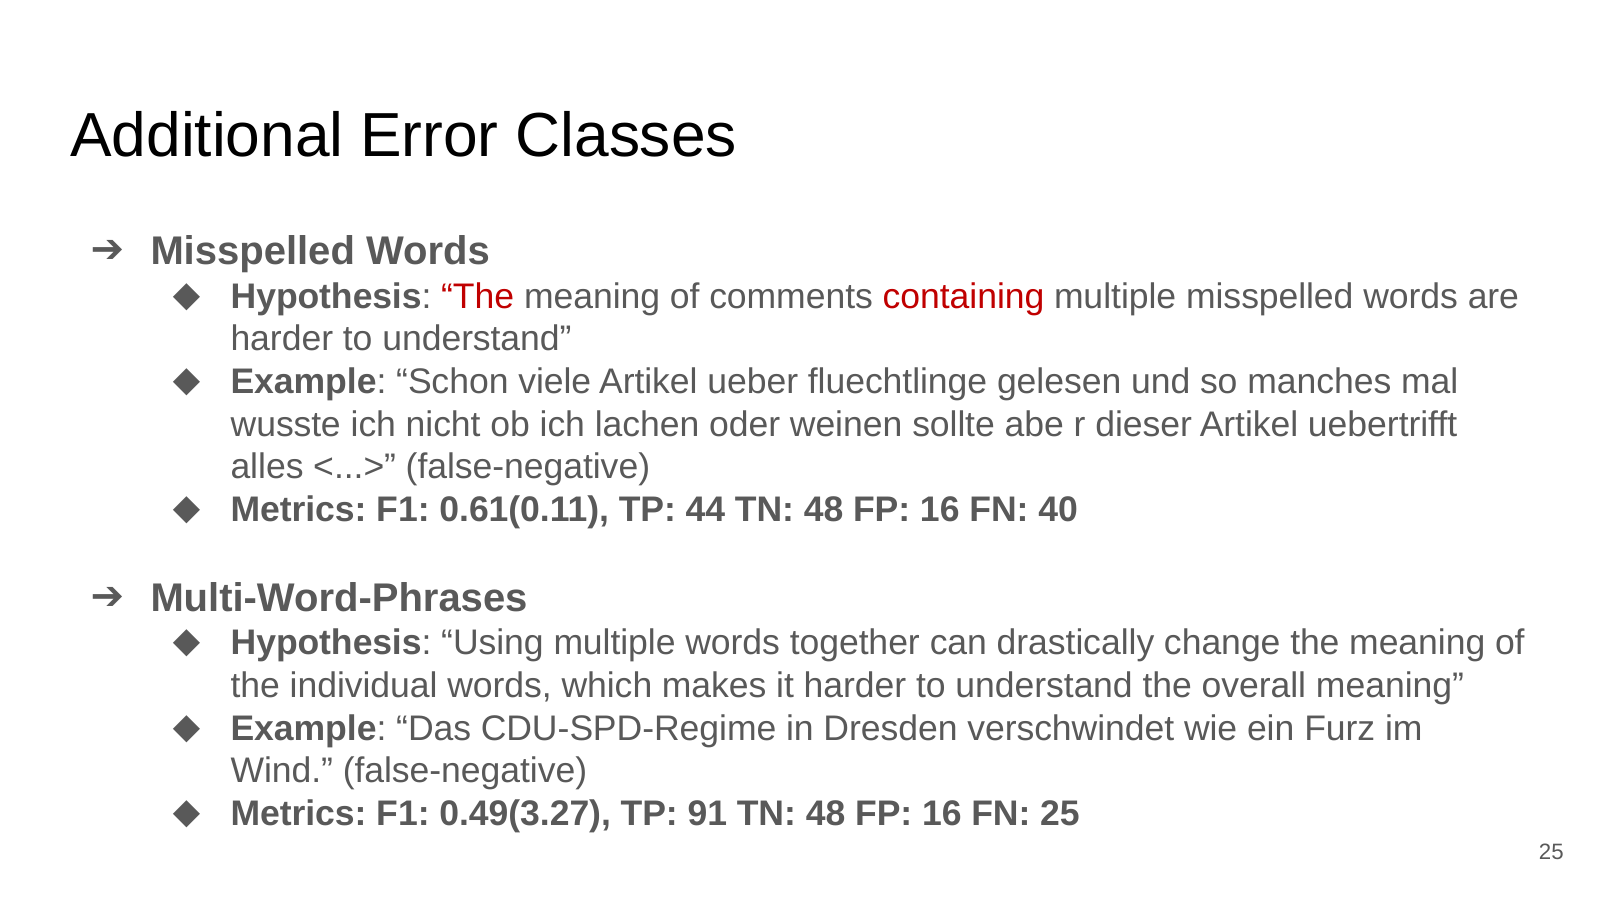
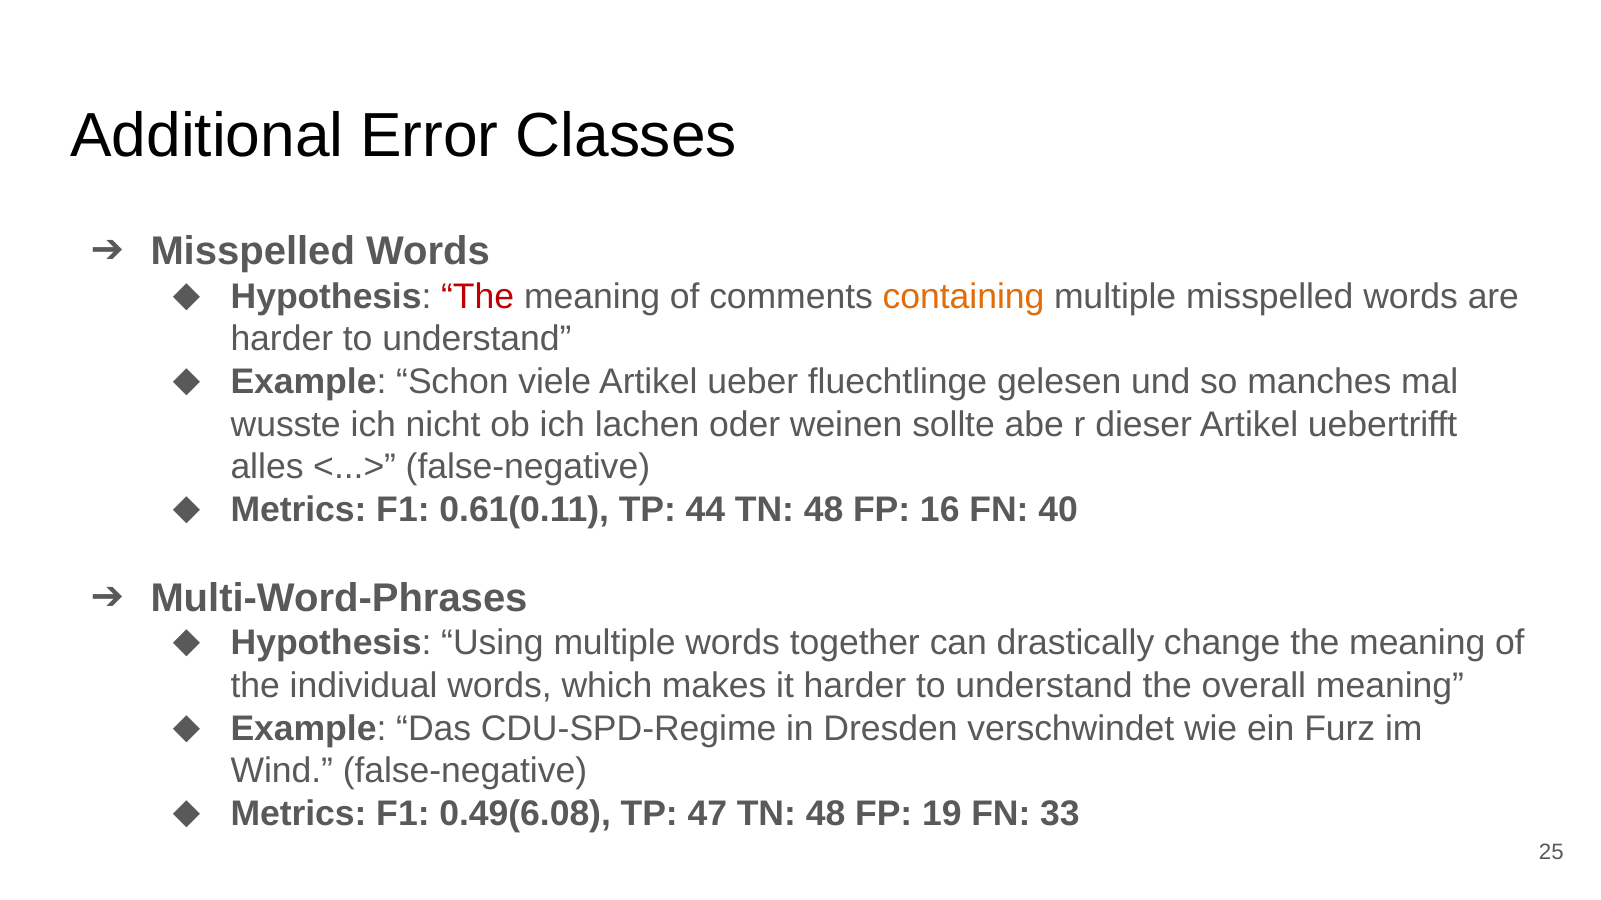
containing colour: red -> orange
0.49(3.27: 0.49(3.27 -> 0.49(6.08
91: 91 -> 47
16 at (942, 814): 16 -> 19
FN 25: 25 -> 33
